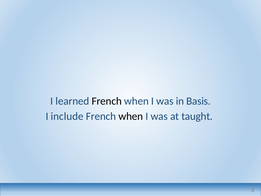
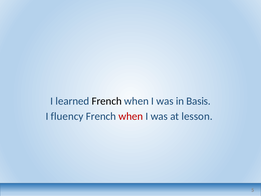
include: include -> fluency
when at (131, 116) colour: black -> red
taught: taught -> lesson
